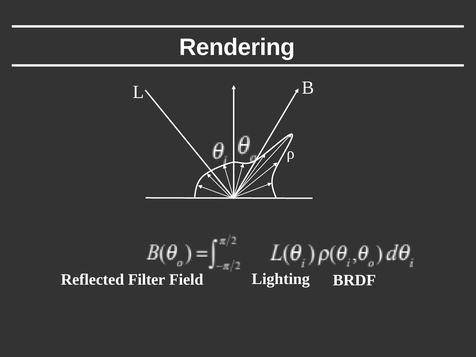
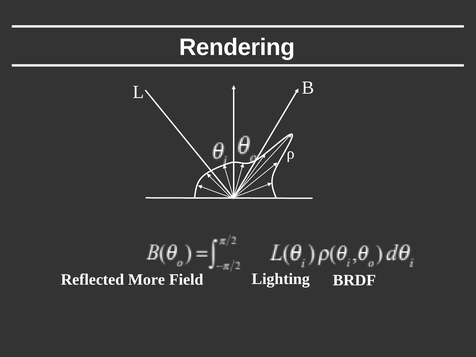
Filter: Filter -> More
